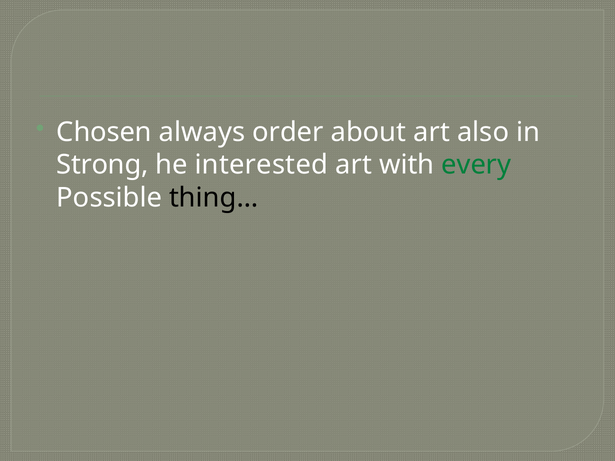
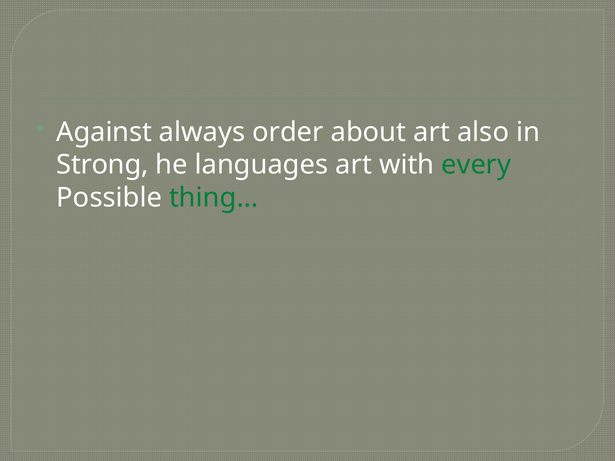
Chosen: Chosen -> Against
interested: interested -> languages
thing… colour: black -> green
